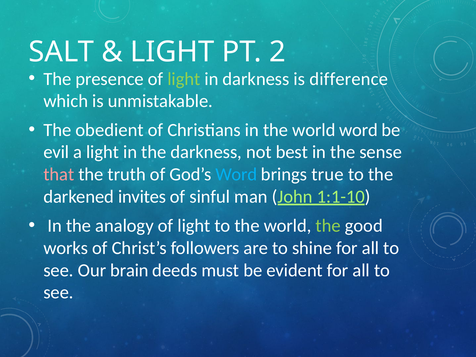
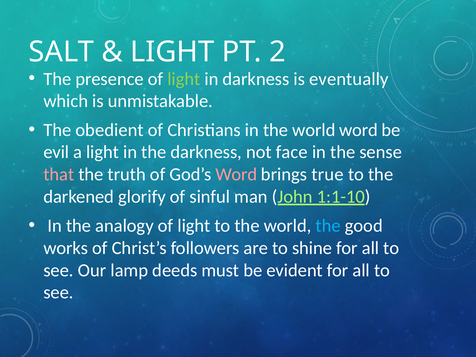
difference: difference -> eventually
best: best -> face
Word at (236, 174) colour: light blue -> pink
invites: invites -> glorify
the at (328, 226) colour: light green -> light blue
brain: brain -> lamp
